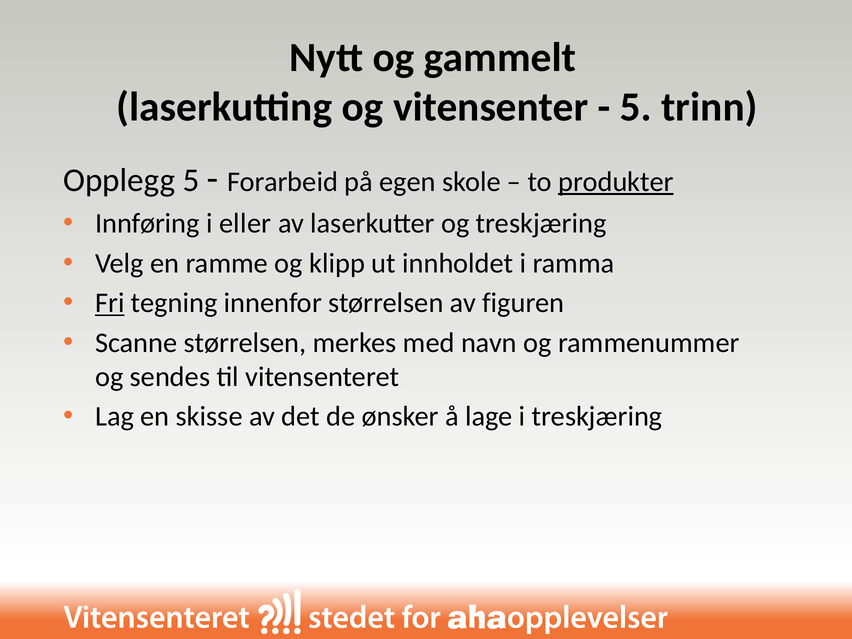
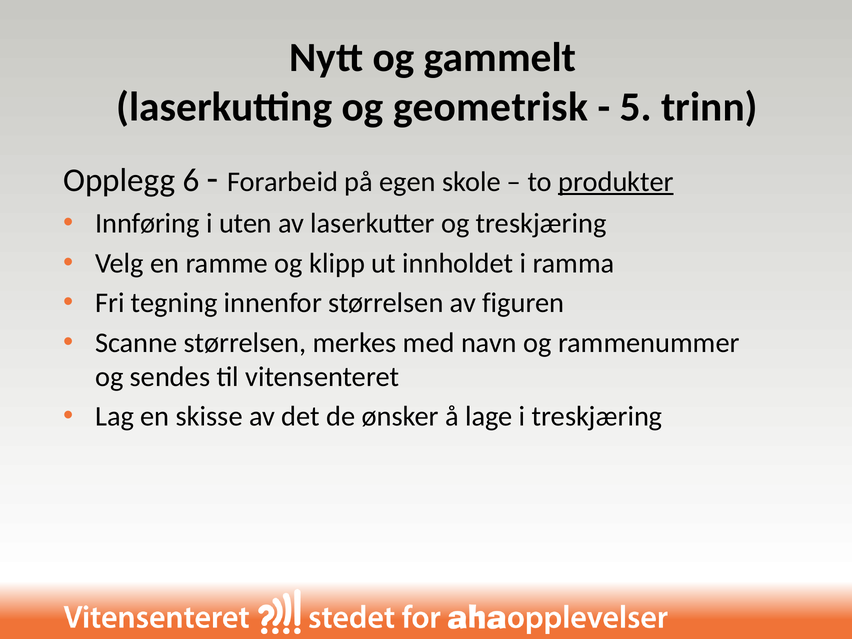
vitensenter: vitensenter -> geometrisk
Opplegg 5: 5 -> 6
eller: eller -> uten
Fri underline: present -> none
